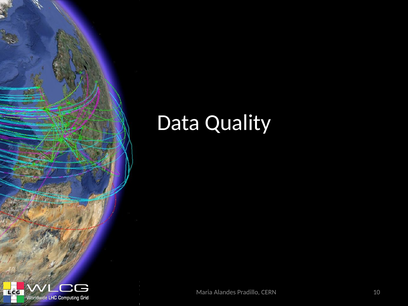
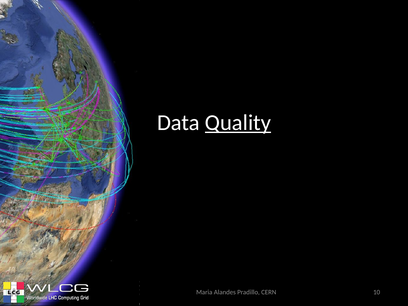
Quality underline: none -> present
